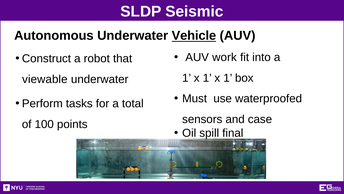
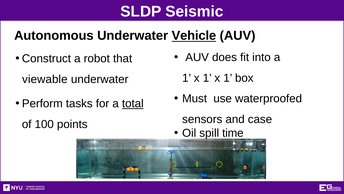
work: work -> does
total underline: none -> present
final: final -> time
